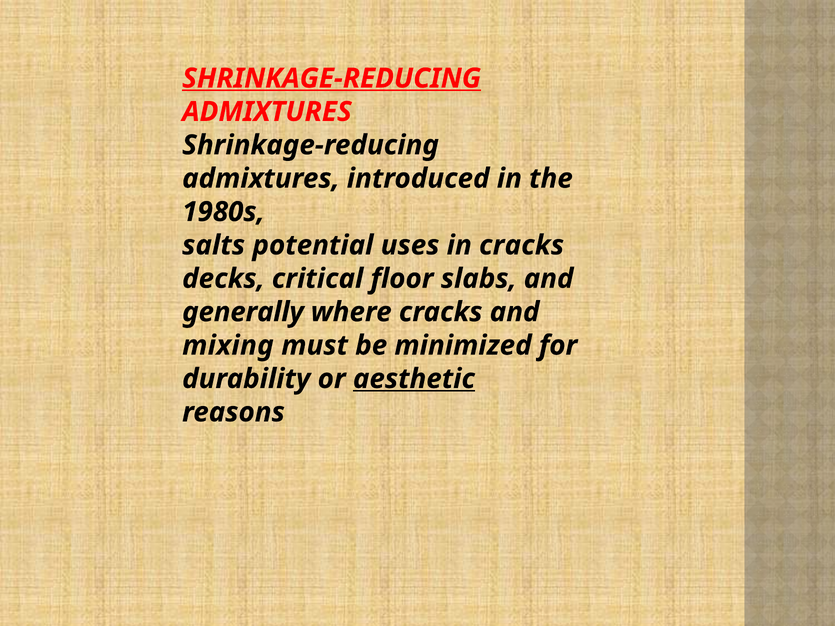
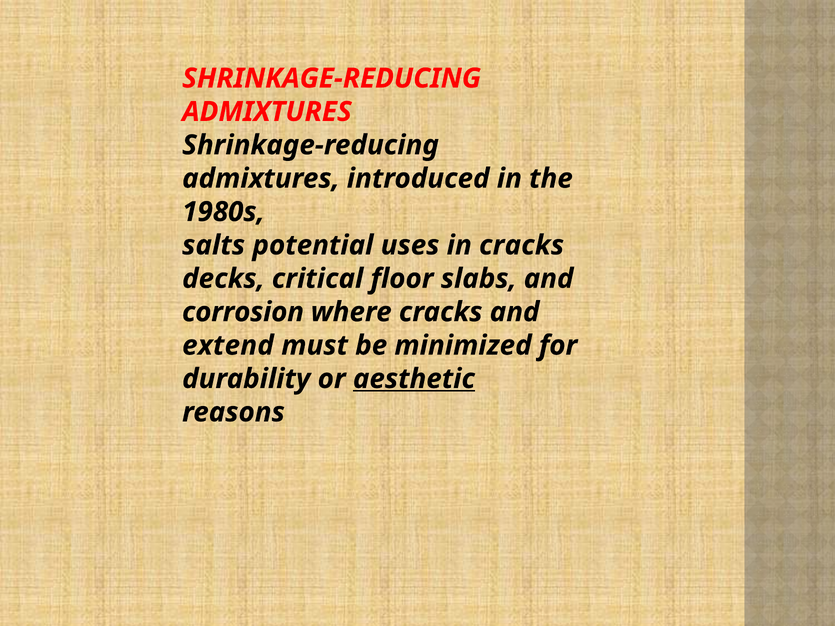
SHRINKAGE-REDUCING at (332, 78) underline: present -> none
generally: generally -> corrosion
mixing: mixing -> extend
